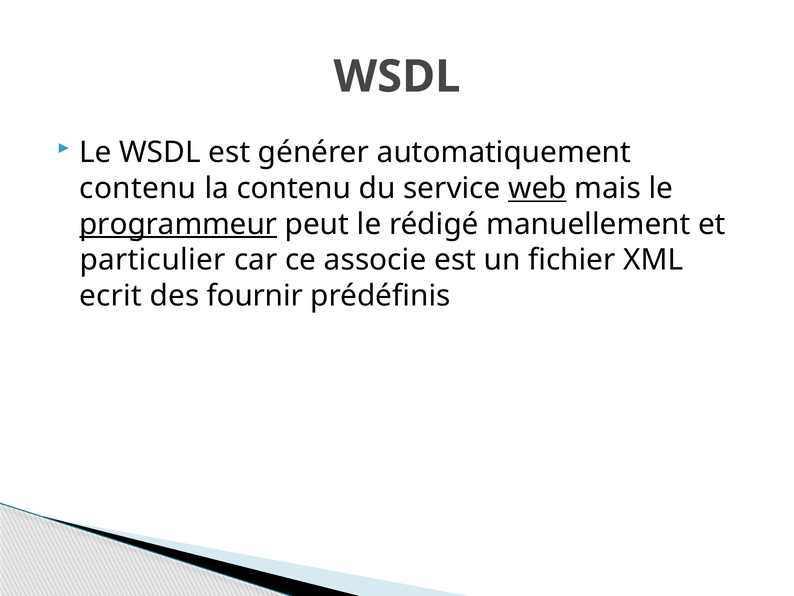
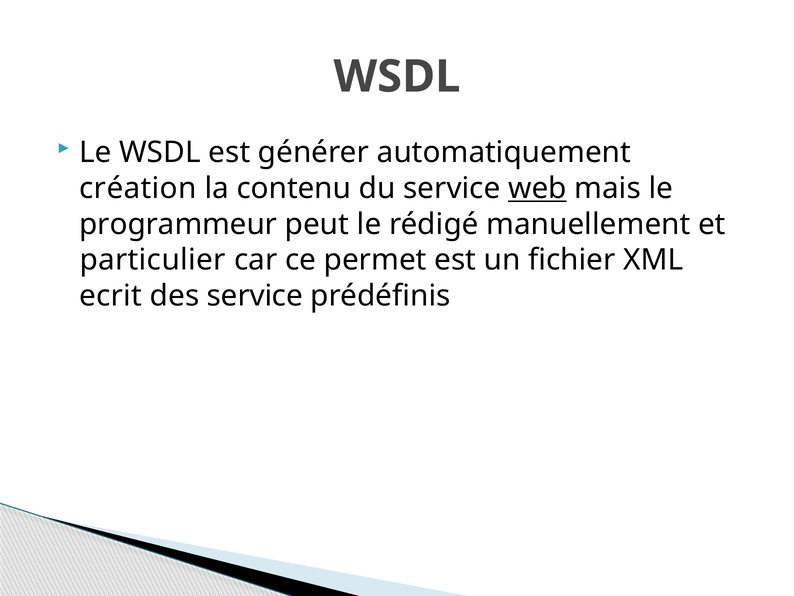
contenu at (138, 188): contenu -> création
programmeur underline: present -> none
associe: associe -> permet
des fournir: fournir -> service
